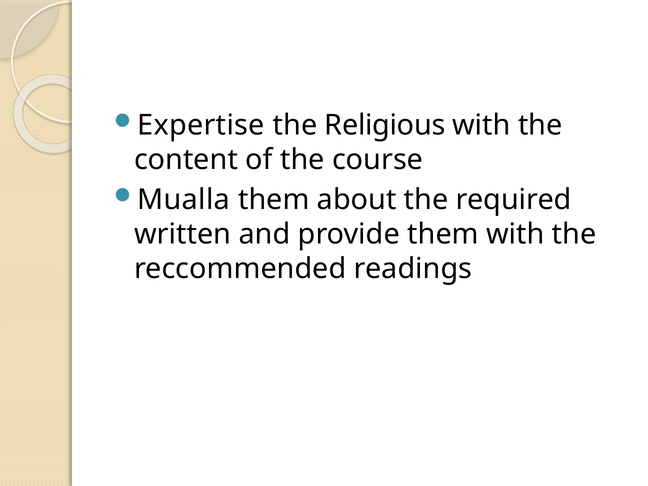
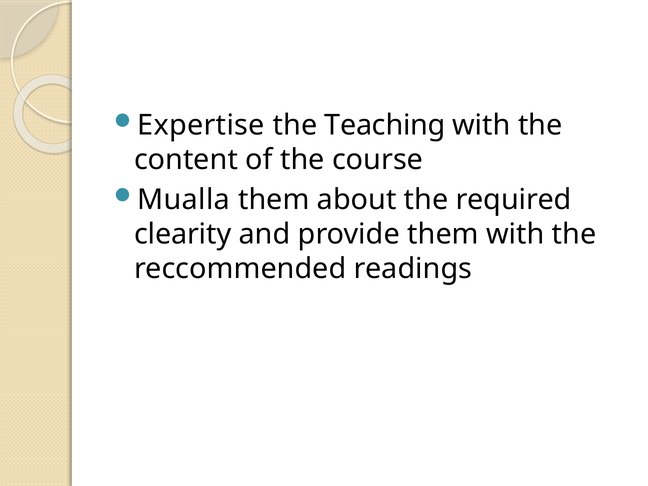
Religious: Religious -> Teaching
written: written -> clearity
